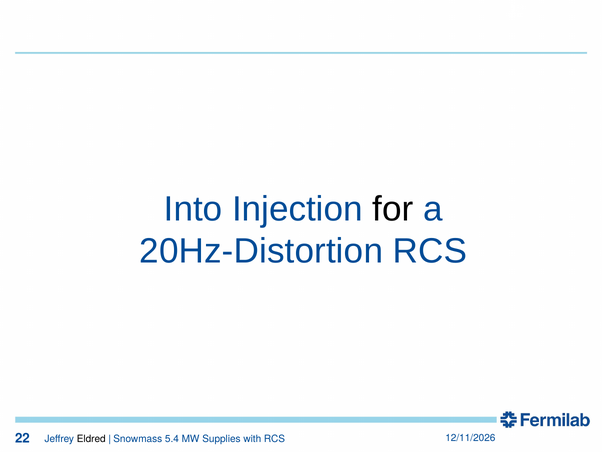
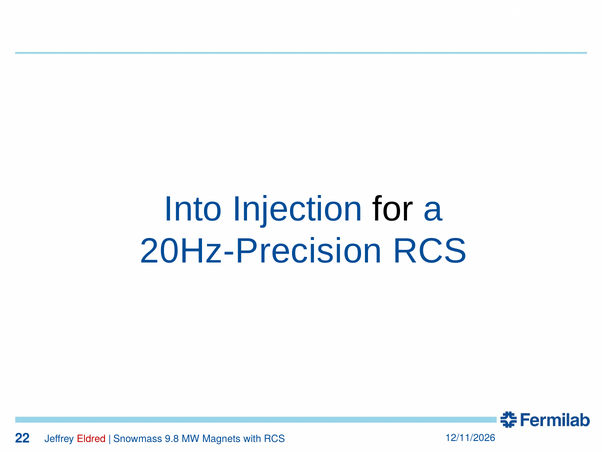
20Hz-Distortion: 20Hz-Distortion -> 20Hz-Precision
Eldred colour: black -> red
5.4: 5.4 -> 9.8
Supplies: Supplies -> Magnets
